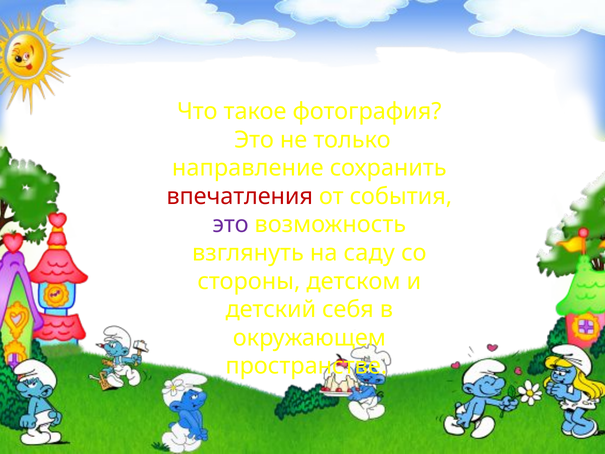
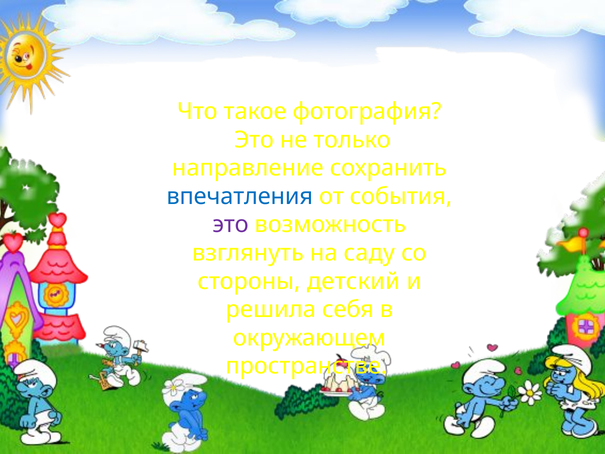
впечатления colour: red -> blue
детском: детском -> детский
детский: детский -> решила
